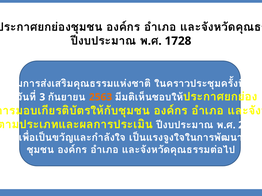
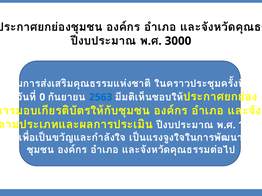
1728: 1728 -> 3000
3: 3 -> 0
2563 colour: orange -> blue
2362: 2362 -> 1374
